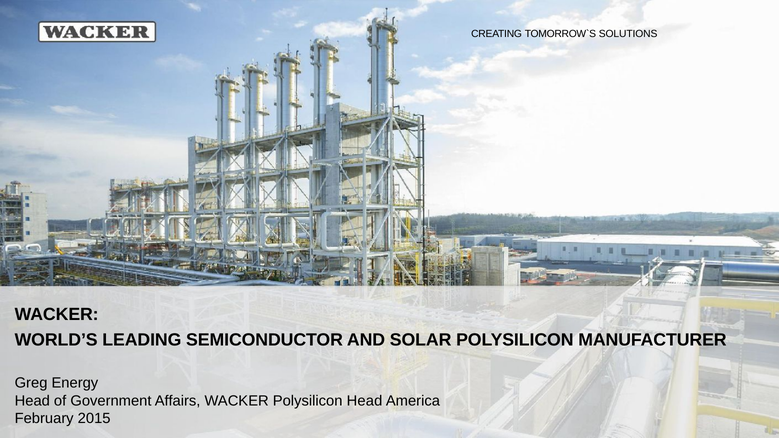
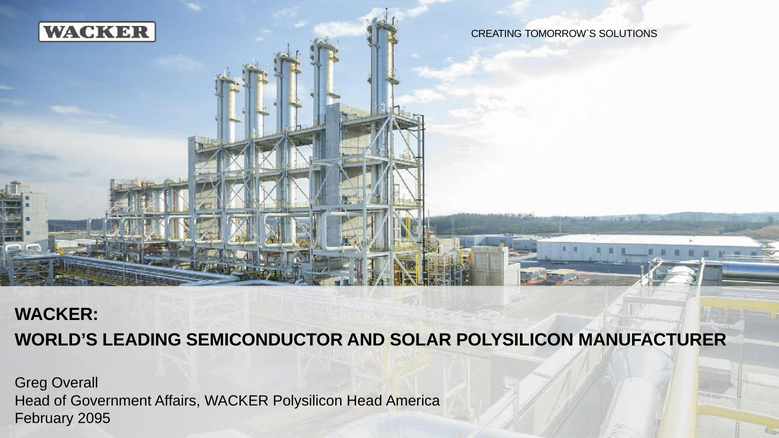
Energy: Energy -> Overall
2015: 2015 -> 2095
